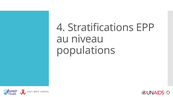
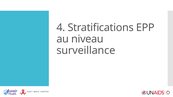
populations: populations -> surveillance
